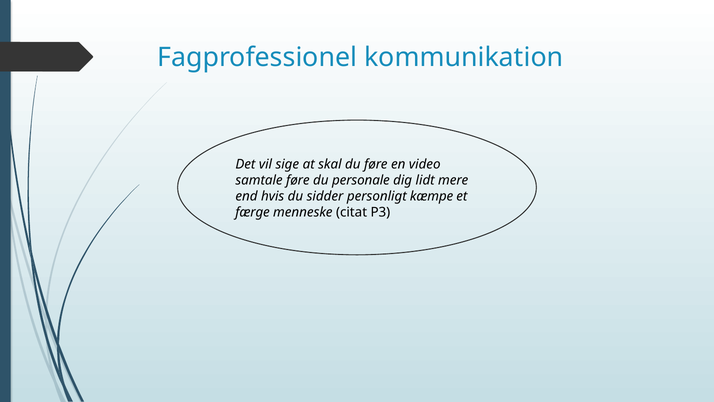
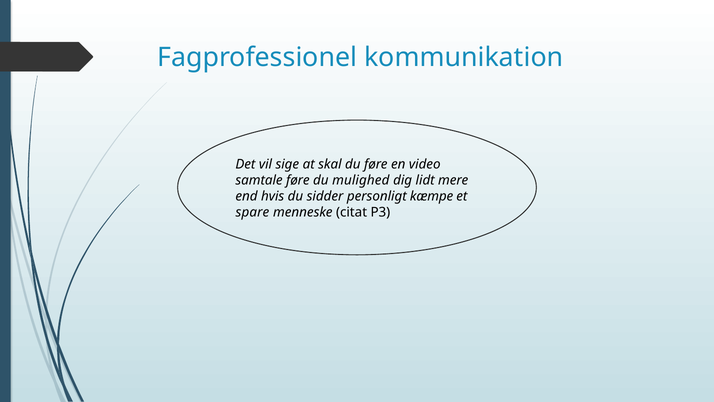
personale: personale -> mulighed
færge: færge -> spare
